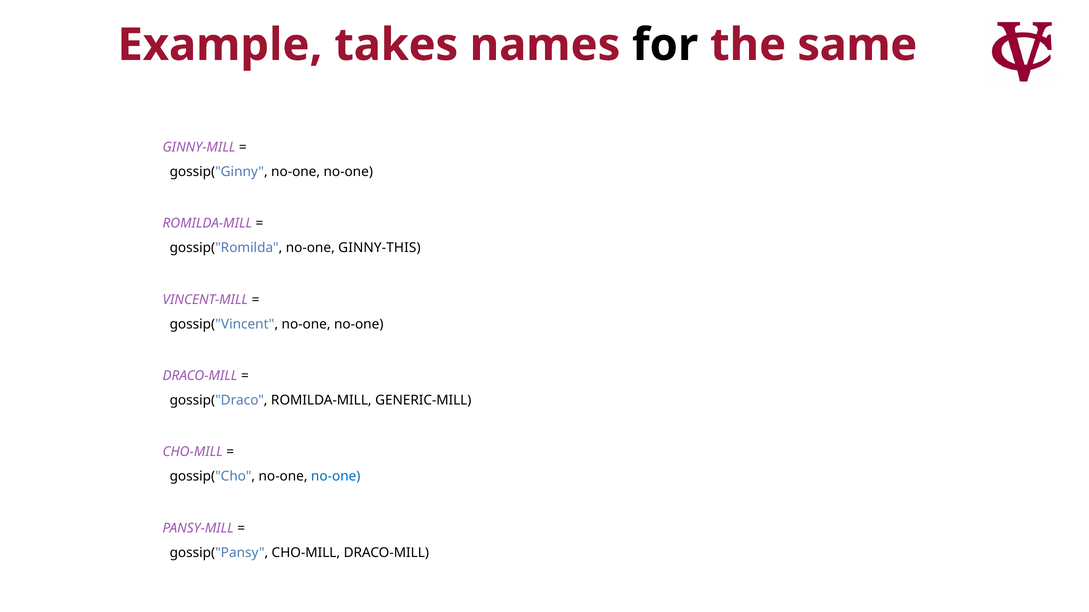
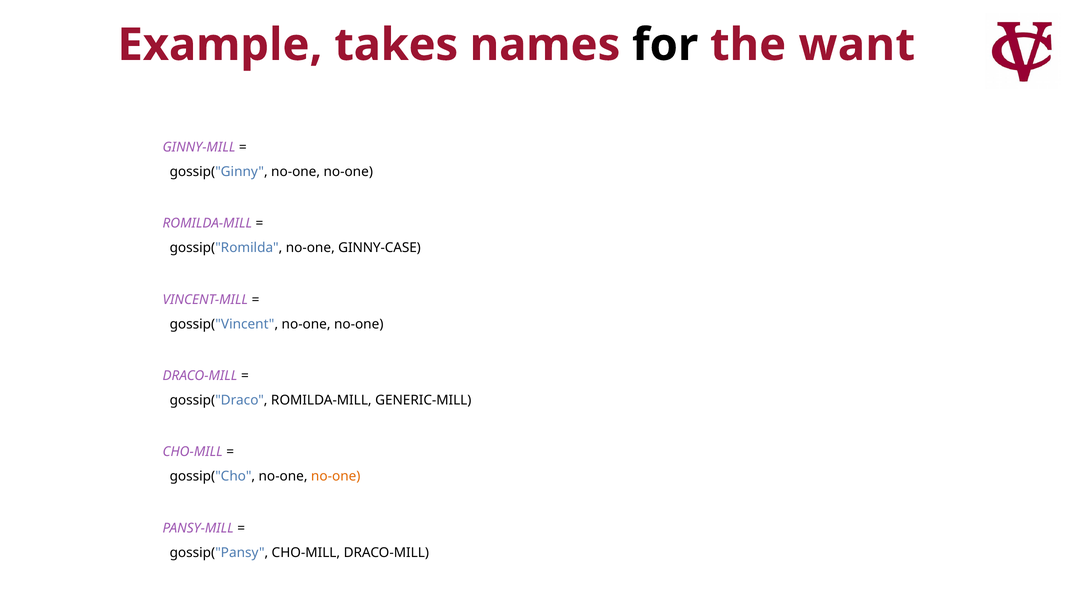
same: same -> want
GINNY-THIS: GINNY-THIS -> GINNY-CASE
no-one at (336, 477) colour: blue -> orange
